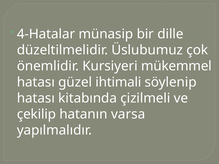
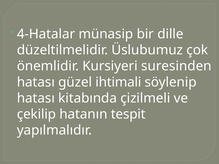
mükemmel: mükemmel -> suresinden
varsa: varsa -> tespit
